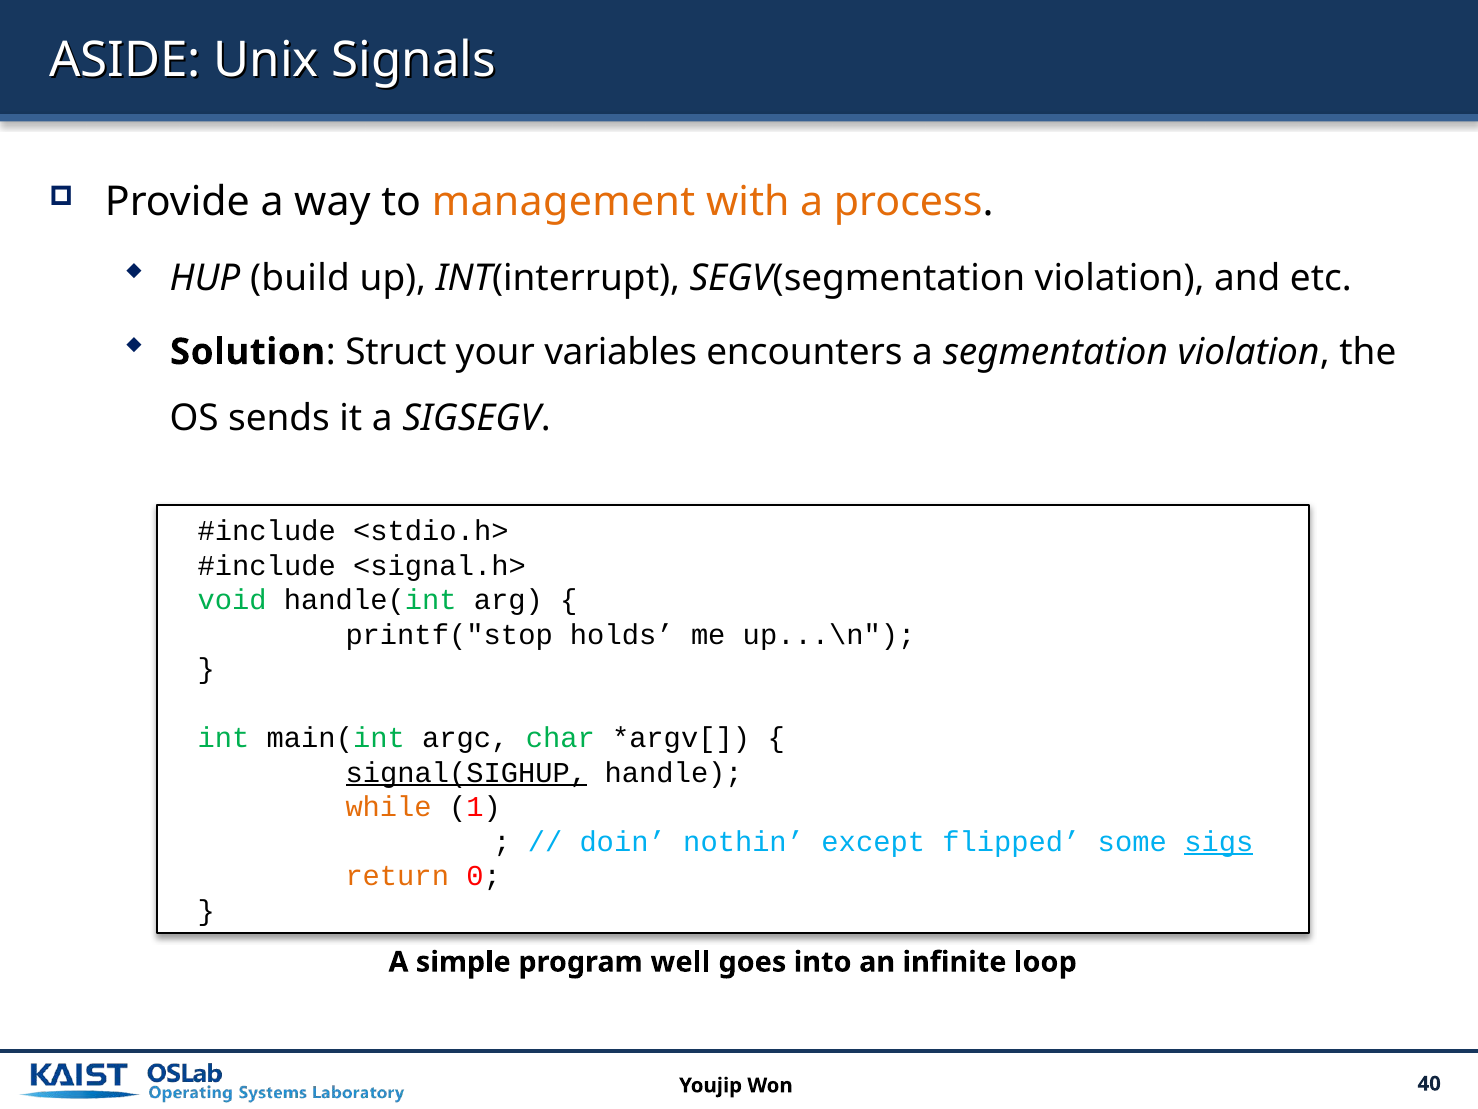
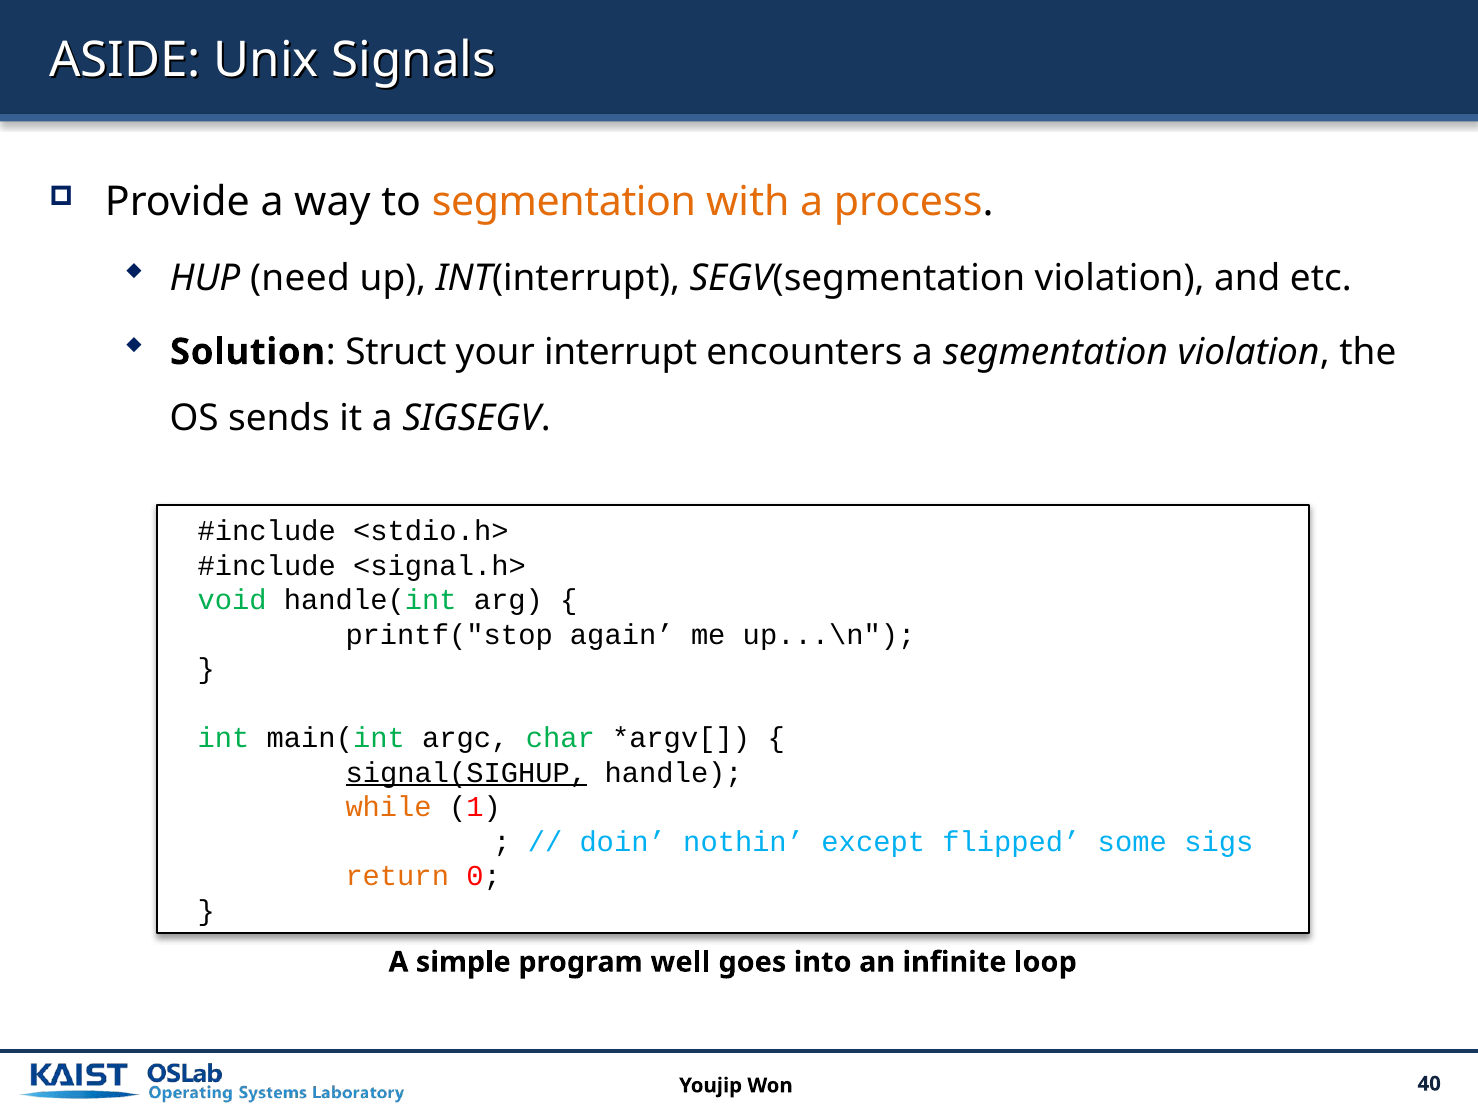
to management: management -> segmentation
build: build -> need
variables: variables -> interrupt
holds: holds -> again
sigs underline: present -> none
